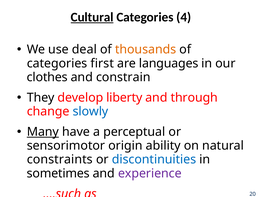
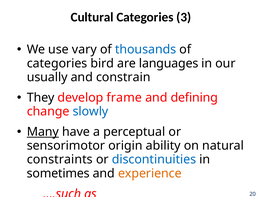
Cultural underline: present -> none
4: 4 -> 3
deal: deal -> vary
thousands colour: orange -> blue
first: first -> bird
clothes: clothes -> usually
liberty: liberty -> frame
through: through -> defining
experience colour: purple -> orange
